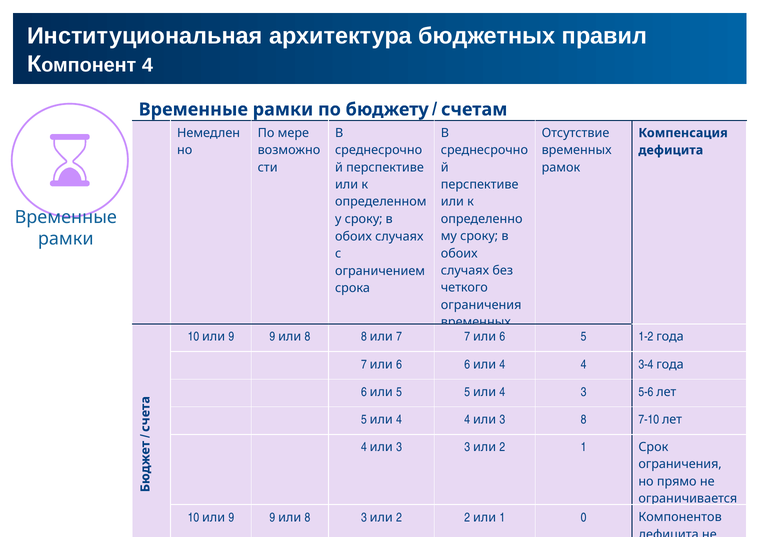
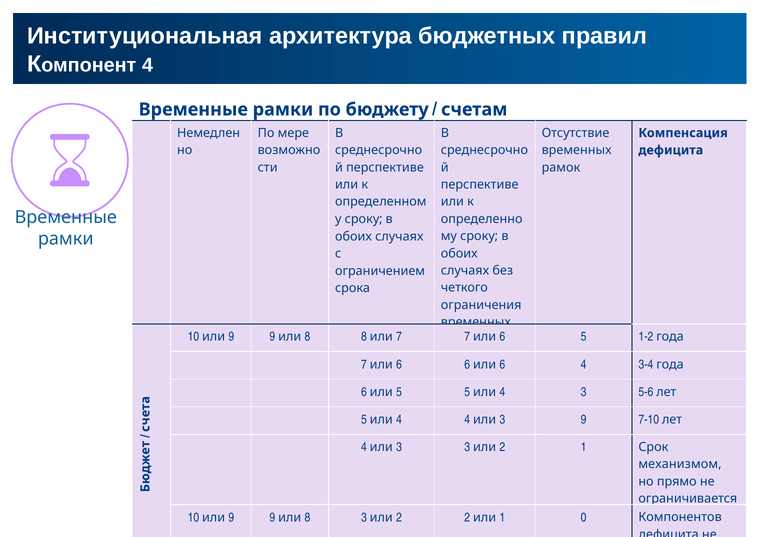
6 или 4: 4 -> 6
3 8: 8 -> 9
ограничения at (680, 464): ограничения -> механизмом
